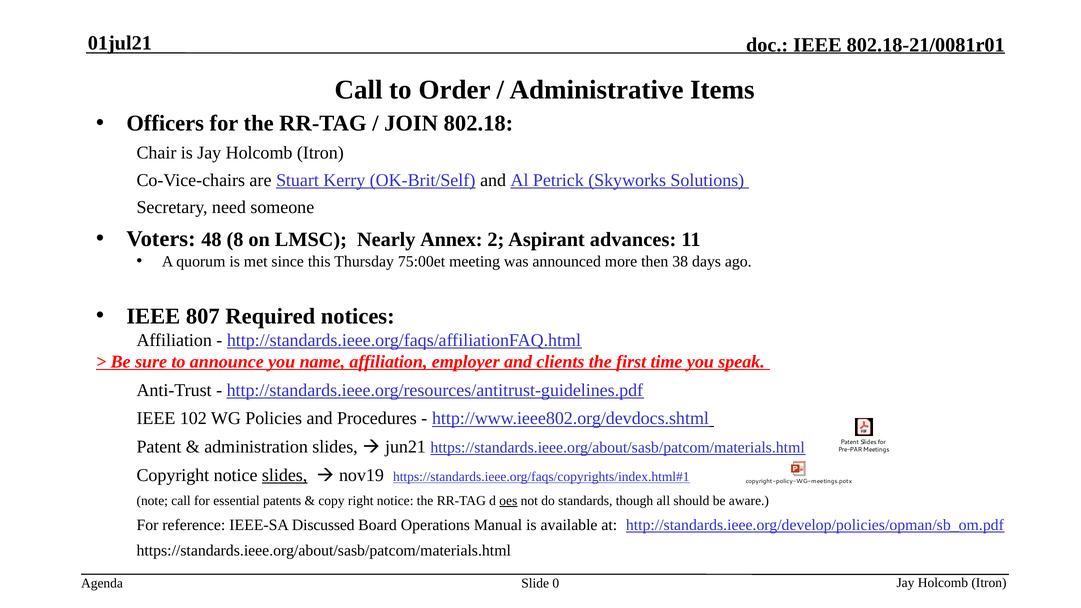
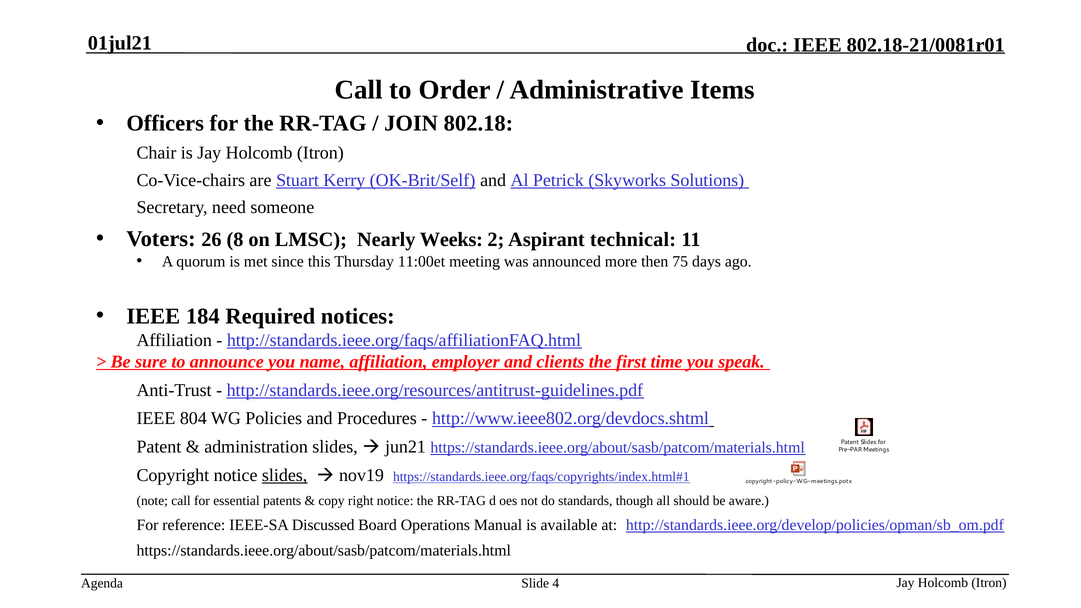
48: 48 -> 26
Annex: Annex -> Weeks
advances: advances -> technical
75:00et: 75:00et -> 11:00et
38: 38 -> 75
807: 807 -> 184
102: 102 -> 804
oes underline: present -> none
0: 0 -> 4
